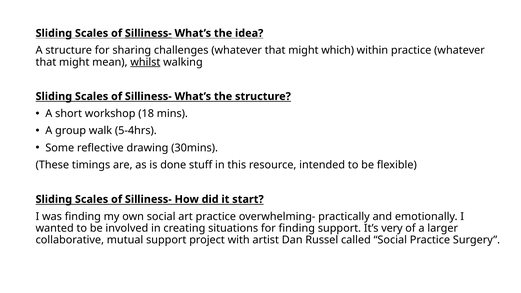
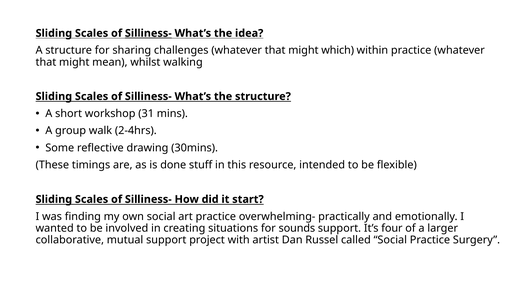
whilst underline: present -> none
18: 18 -> 31
5-4hrs: 5-4hrs -> 2-4hrs
for finding: finding -> sounds
very: very -> four
